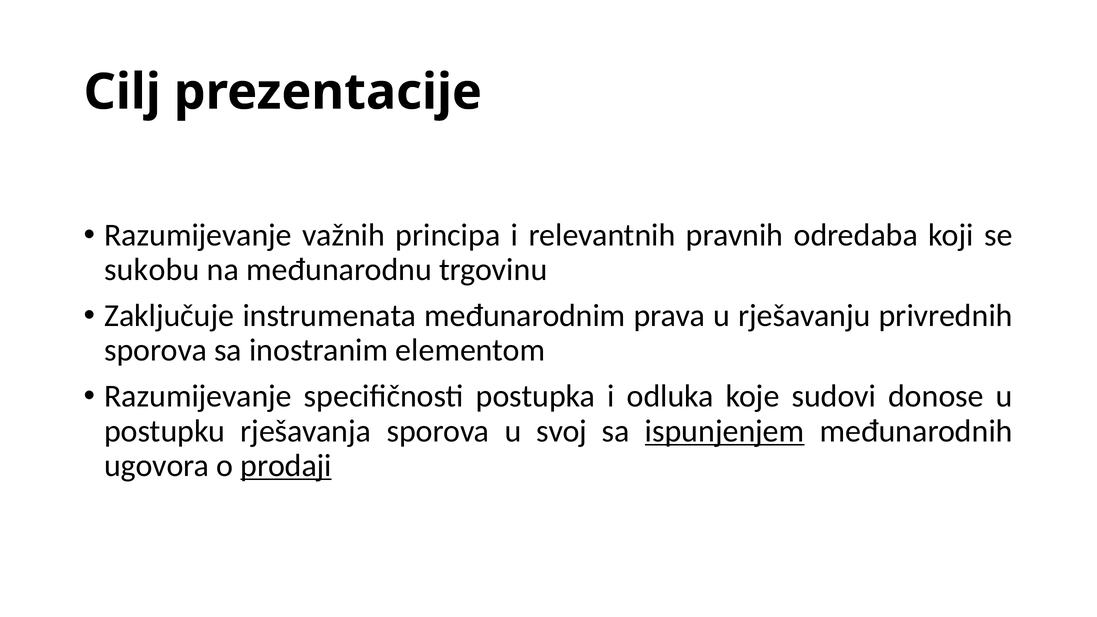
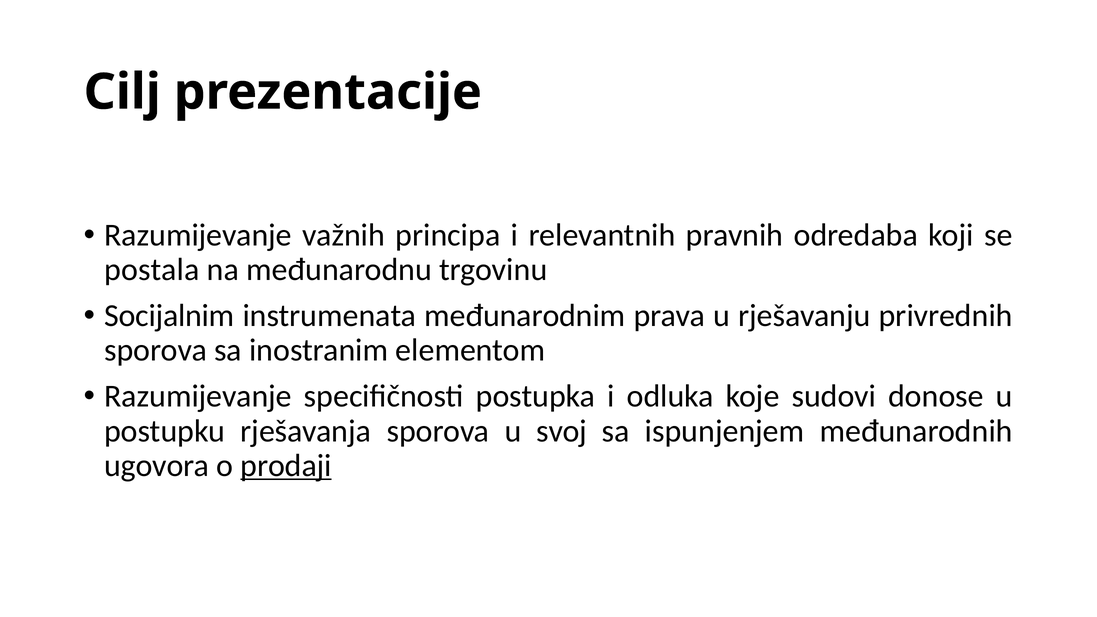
sukobu: sukobu -> postala
Zaključuje: Zaključuje -> Socijalnim
ispunjenjem underline: present -> none
